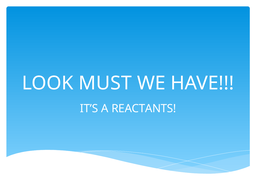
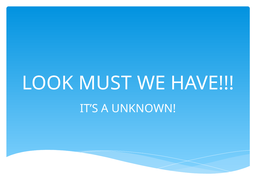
REACTANTS: REACTANTS -> UNKNOWN
